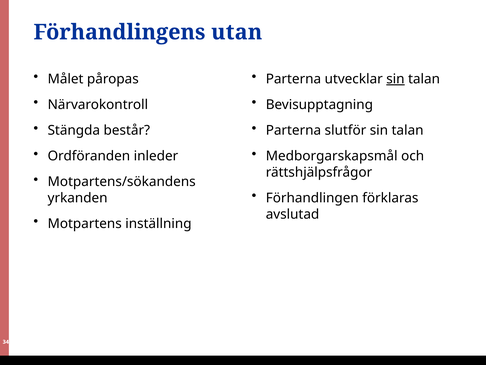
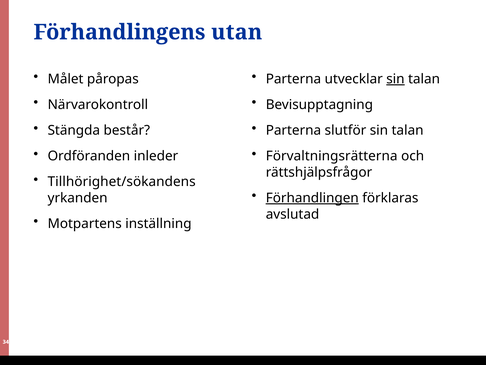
Medborgarskapsmål: Medborgarskapsmål -> Förvaltningsrätterna
Motpartens/sökandens: Motpartens/sökandens -> Tillhörighet/sökandens
Förhandlingen underline: none -> present
